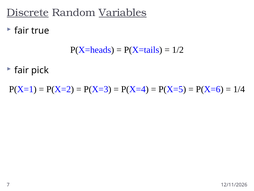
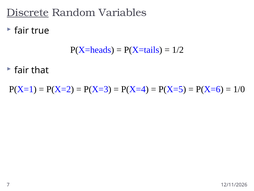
Variables underline: present -> none
pick: pick -> that
1/4: 1/4 -> 1/0
